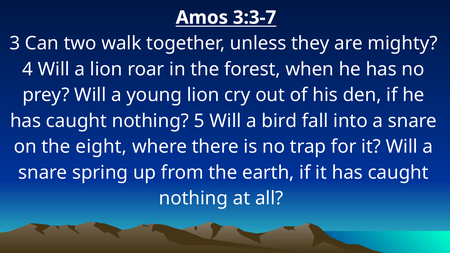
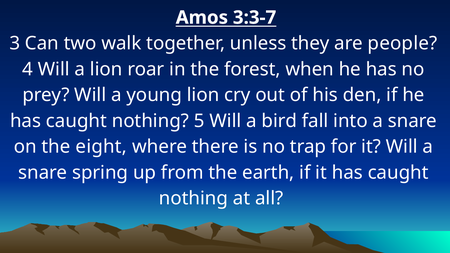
mighty: mighty -> people
